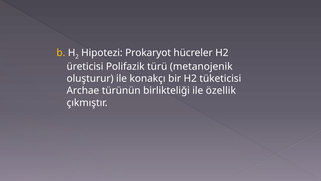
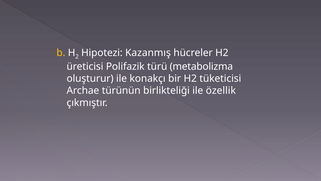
Prokaryot: Prokaryot -> Kazanmış
metanojenik: metanojenik -> metabolizma
